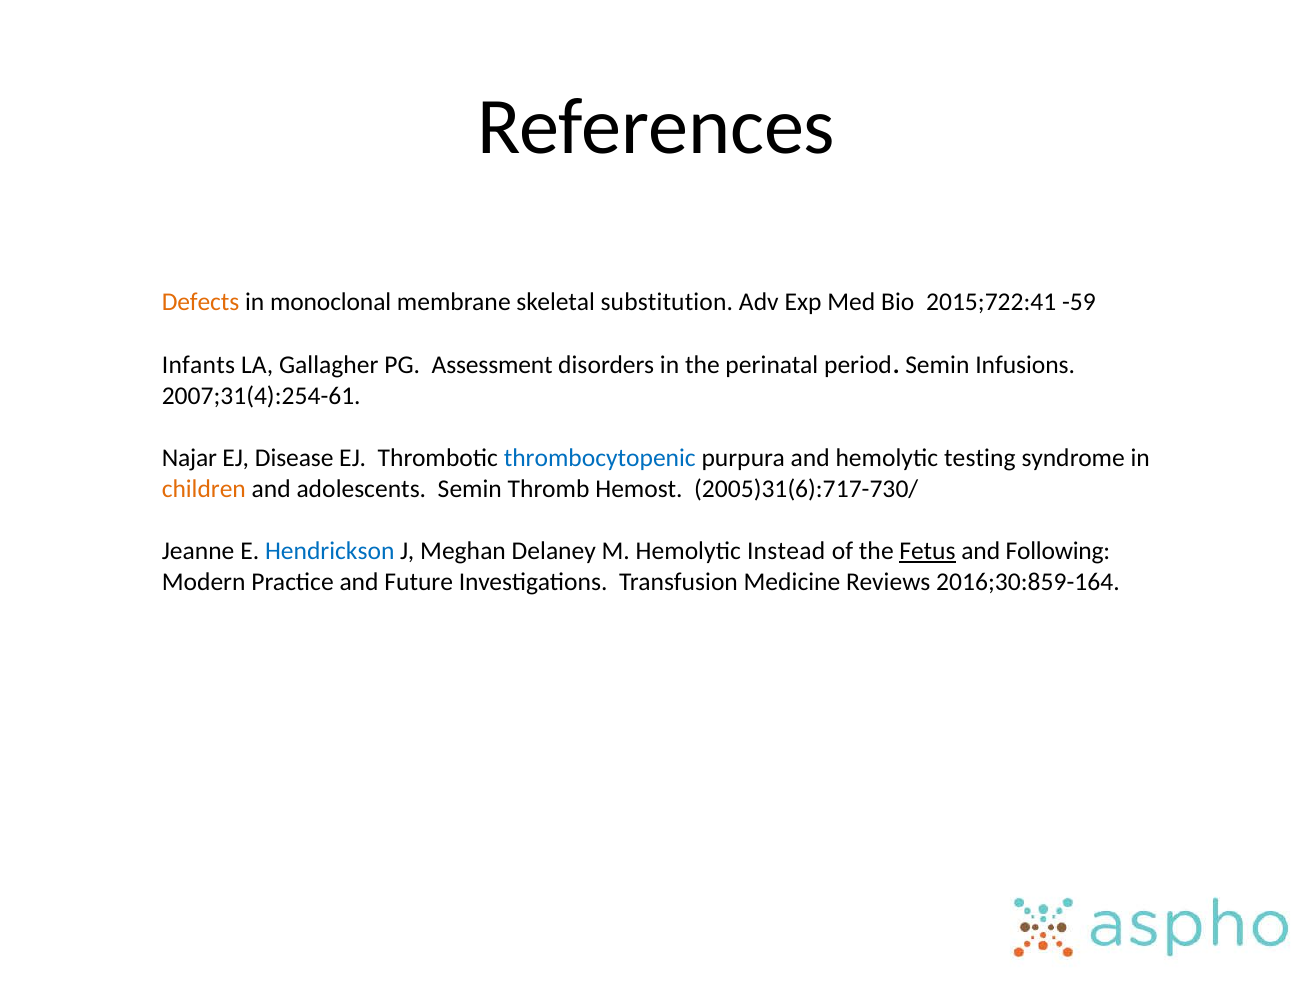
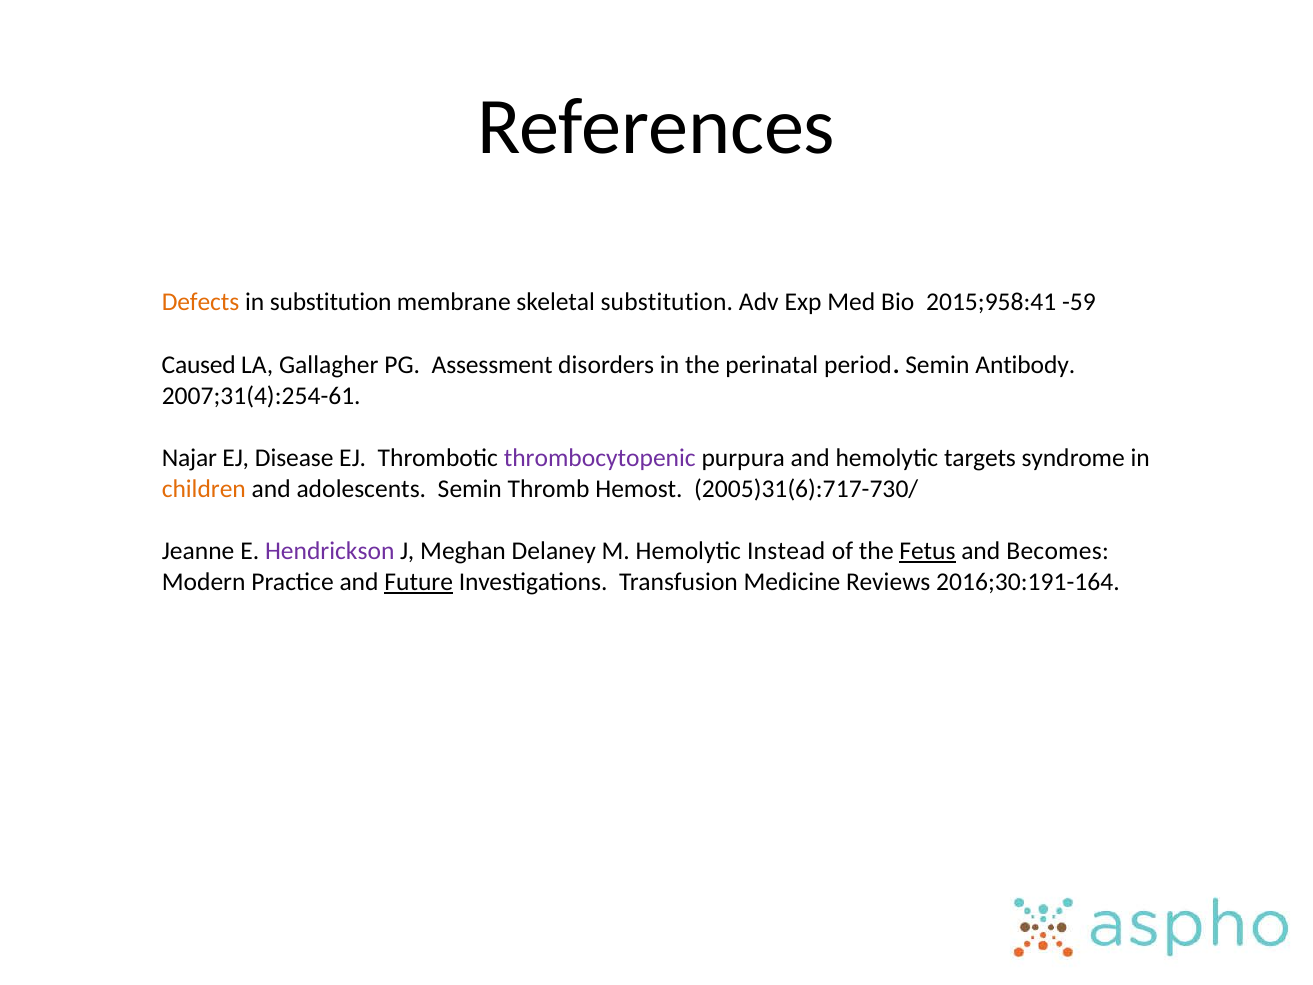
in monoclonal: monoclonal -> substitution
2015;722:41: 2015;722:41 -> 2015;958:41
Infants: Infants -> Caused
Infusions: Infusions -> Antibody
thrombocytopenic colour: blue -> purple
testing: testing -> targets
Hendrickson colour: blue -> purple
Following: Following -> Becomes
Future underline: none -> present
2016;30:859-164: 2016;30:859-164 -> 2016;30:191-164
